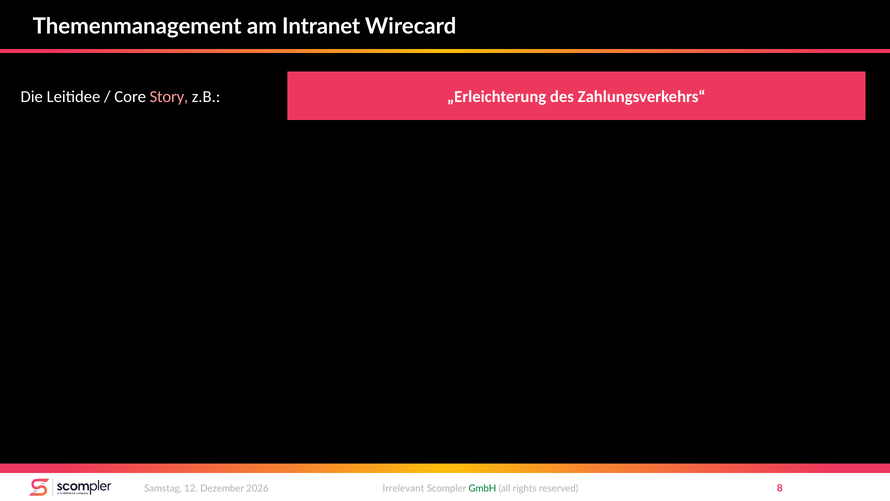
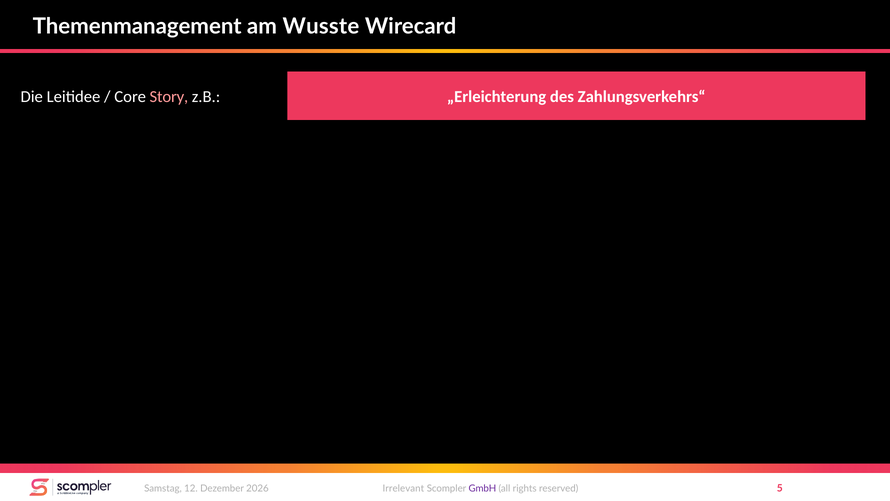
Intranet: Intranet -> Wusste
GmbH colour: green -> purple
8: 8 -> 5
